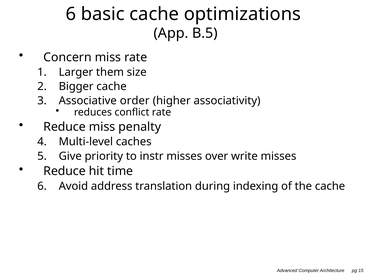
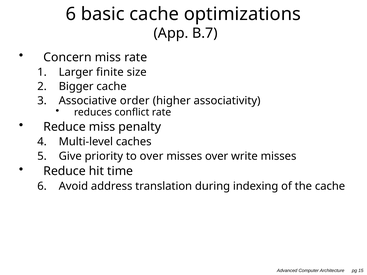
B.5: B.5 -> B.7
them: them -> finite
to instr: instr -> over
